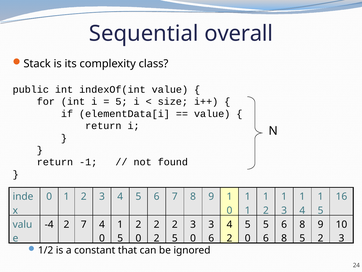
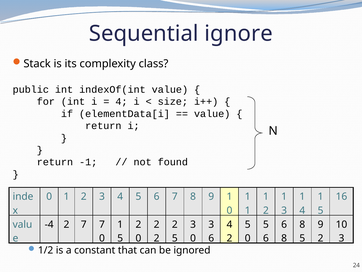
overall: overall -> ignore
5 at (121, 101): 5 -> 4
7 4: 4 -> 7
